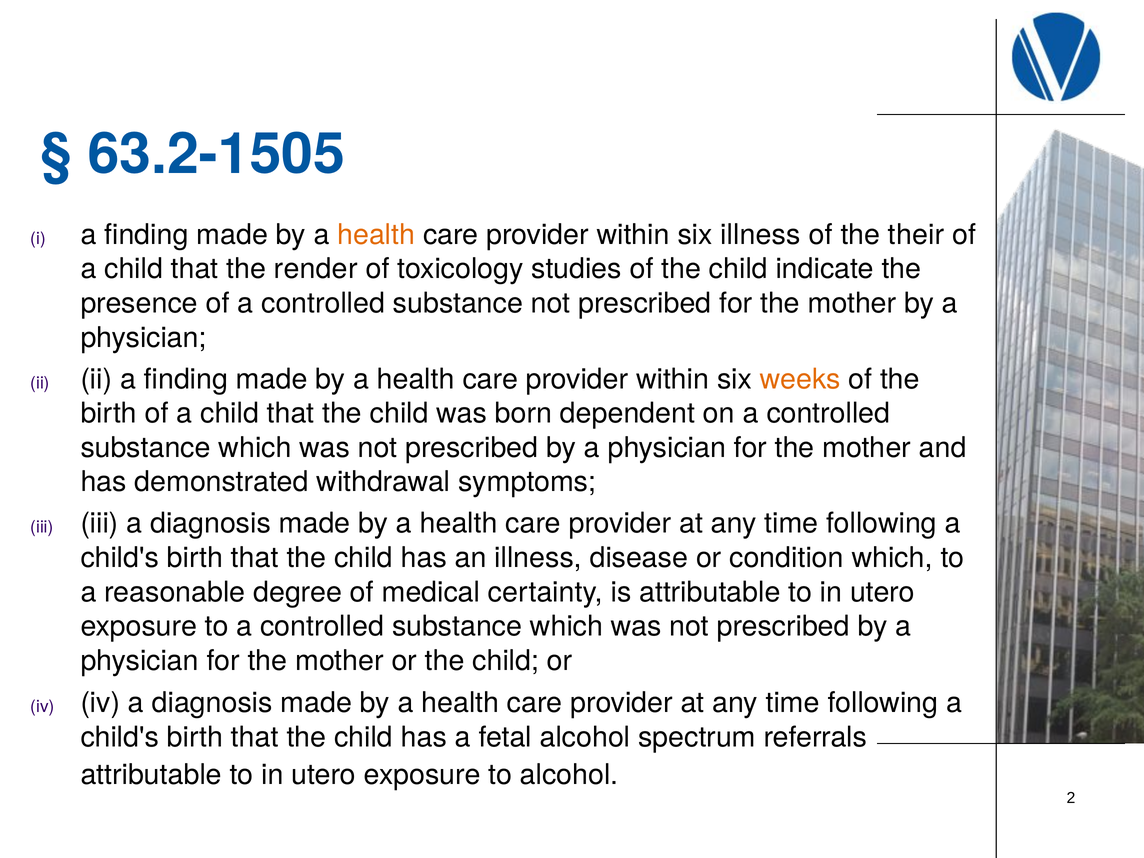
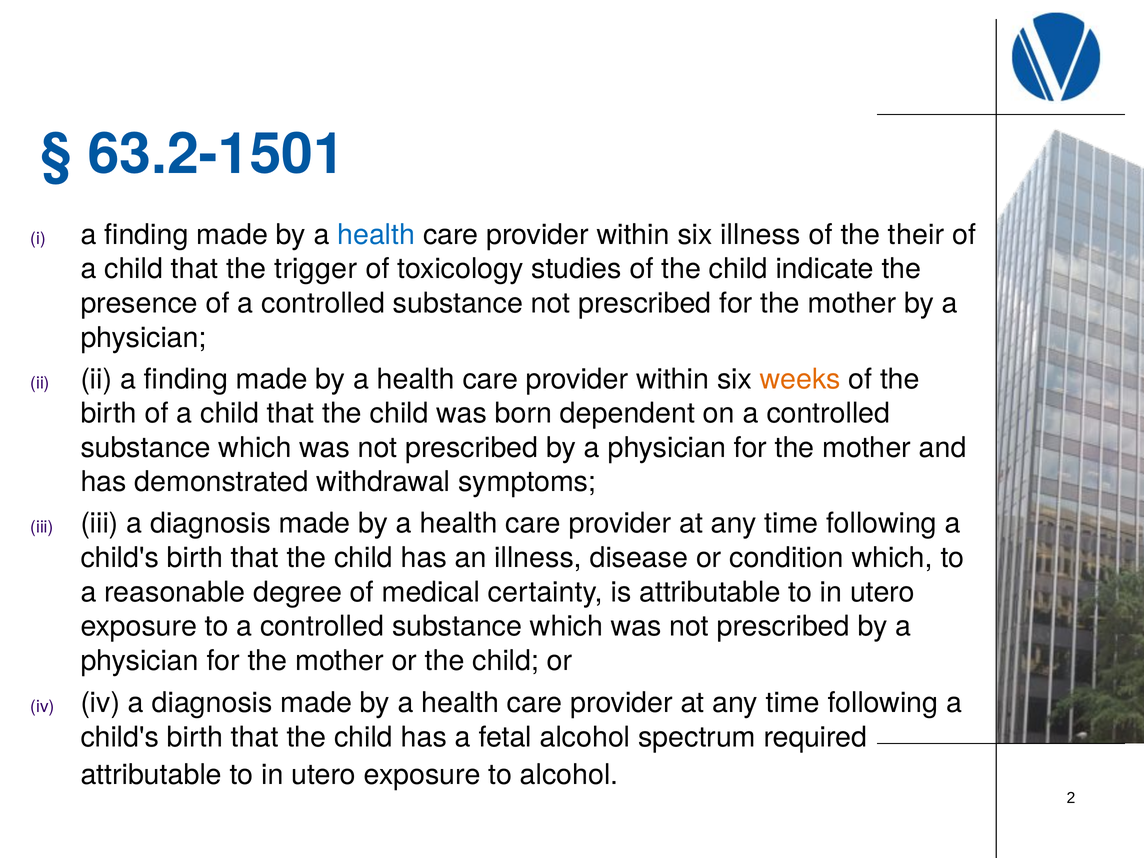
63.2-1505: 63.2-1505 -> 63.2-1501
health at (376, 235) colour: orange -> blue
render: render -> trigger
referrals: referrals -> required
